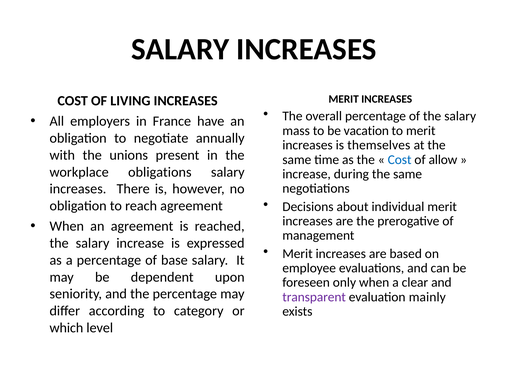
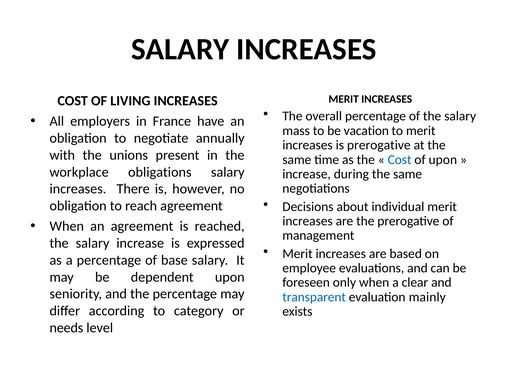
is themselves: themselves -> prerogative
of allow: allow -> upon
transparent colour: purple -> blue
which: which -> needs
